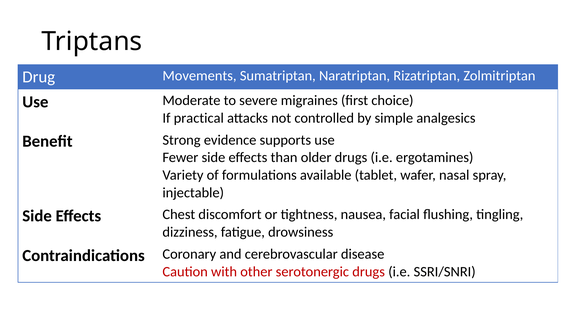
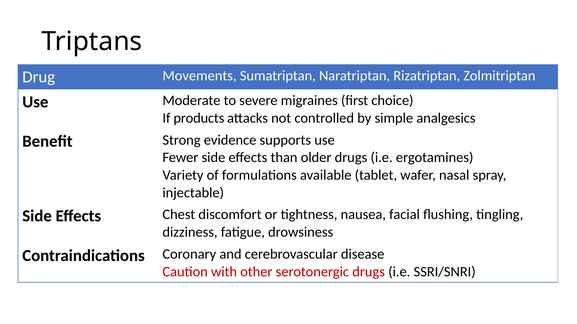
practical: practical -> products
